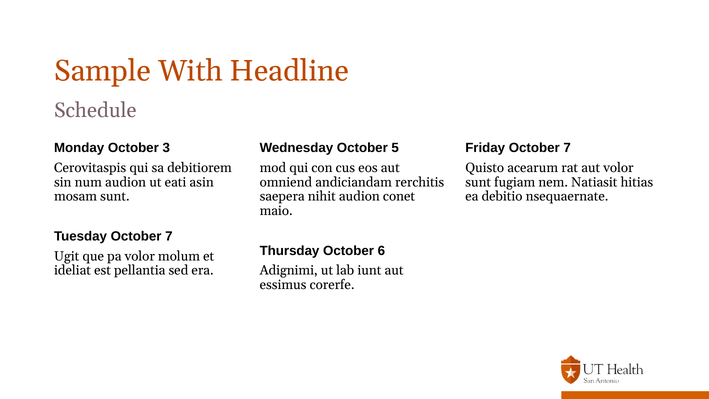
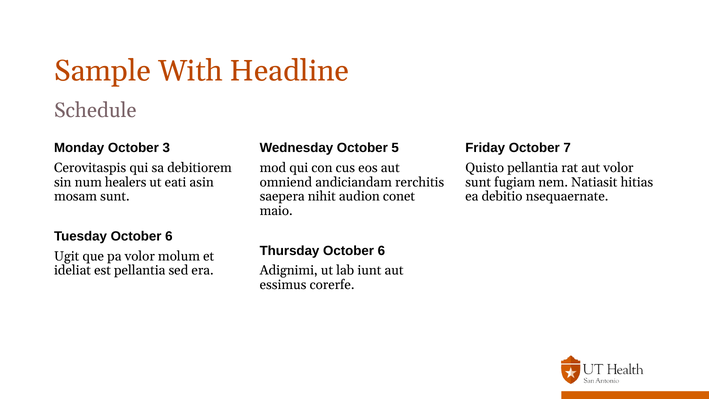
Quisto acearum: acearum -> pellantia
num audion: audion -> healers
Tuesday October 7: 7 -> 6
